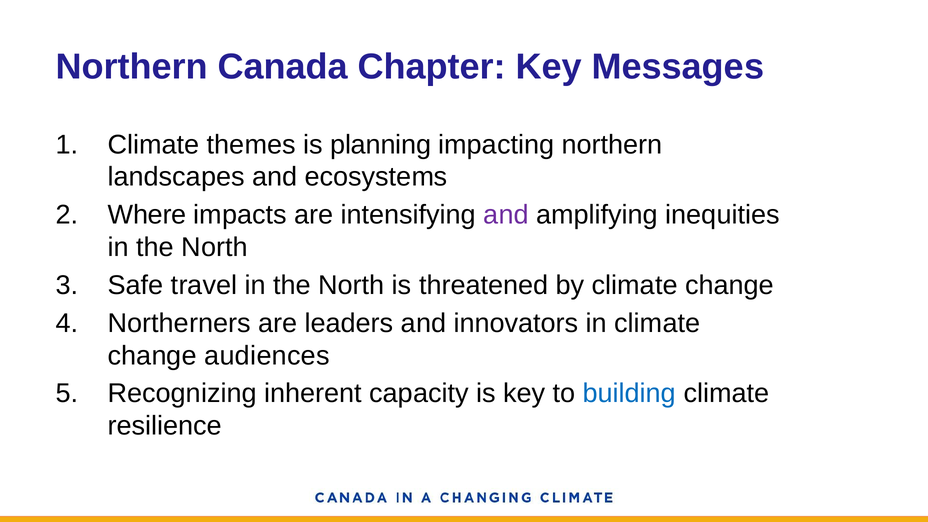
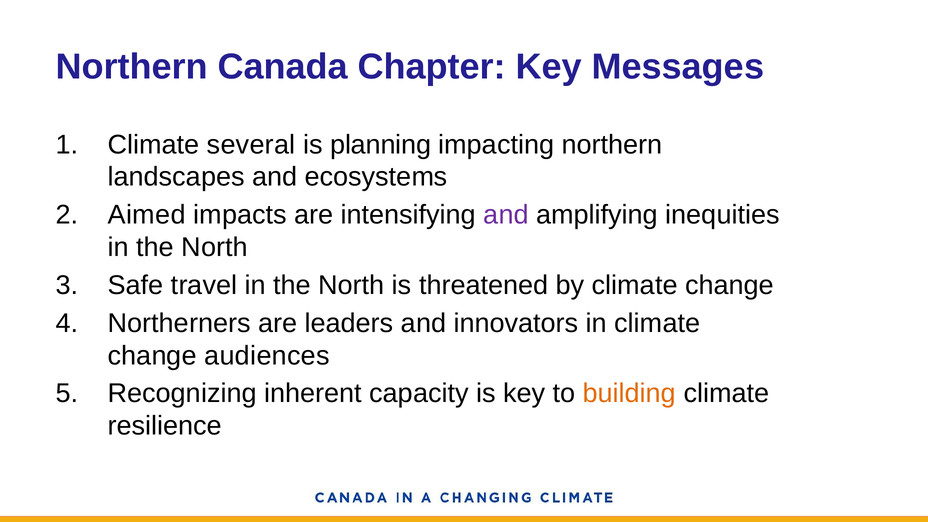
themes: themes -> several
Where: Where -> Aimed
building colour: blue -> orange
